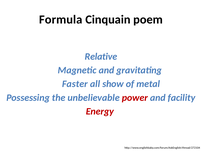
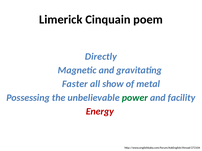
Formula: Formula -> Limerick
Relative: Relative -> Directly
power colour: red -> green
